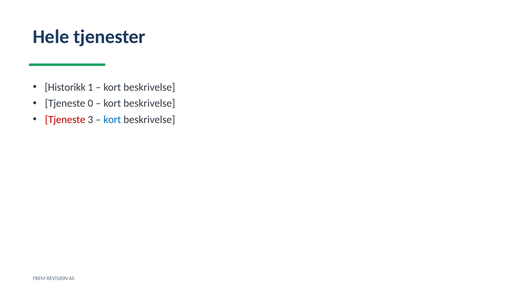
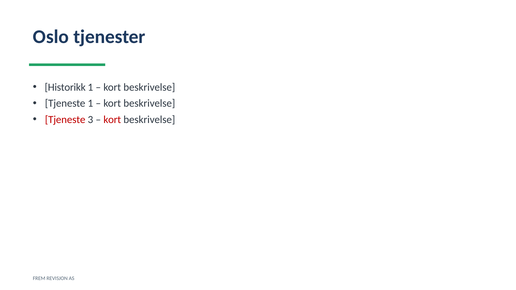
Hele: Hele -> Oslo
Tjeneste 0: 0 -> 1
kort at (112, 120) colour: blue -> red
